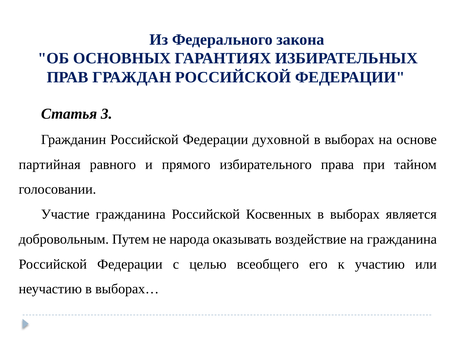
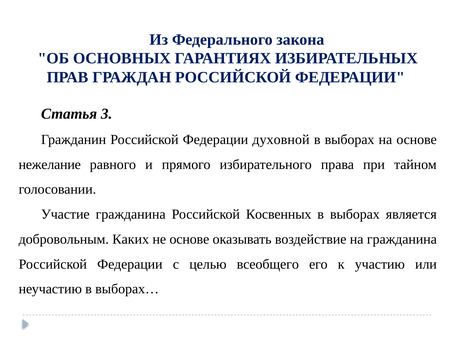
партийная: партийная -> нежелание
Путем: Путем -> Каких
не народа: народа -> основе
